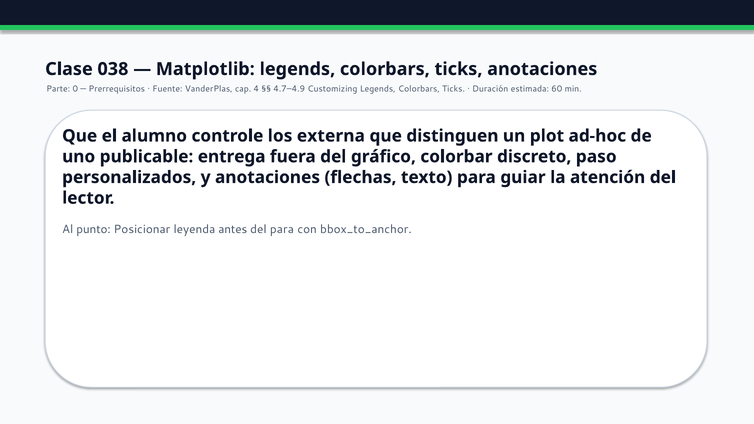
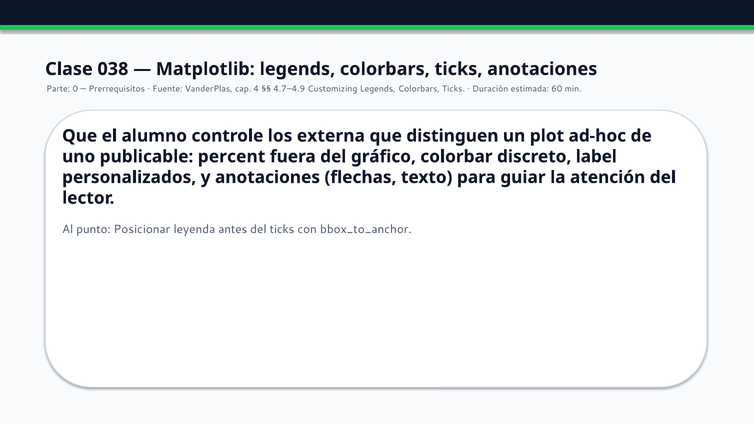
entrega: entrega -> percent
paso: paso -> label
del para: para -> ticks
